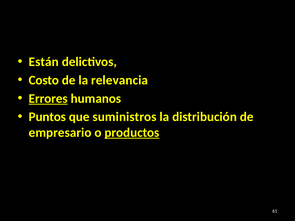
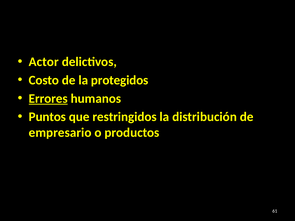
Están: Están -> Actor
relevancia: relevancia -> protegidos
suministros: suministros -> restringidos
productos underline: present -> none
